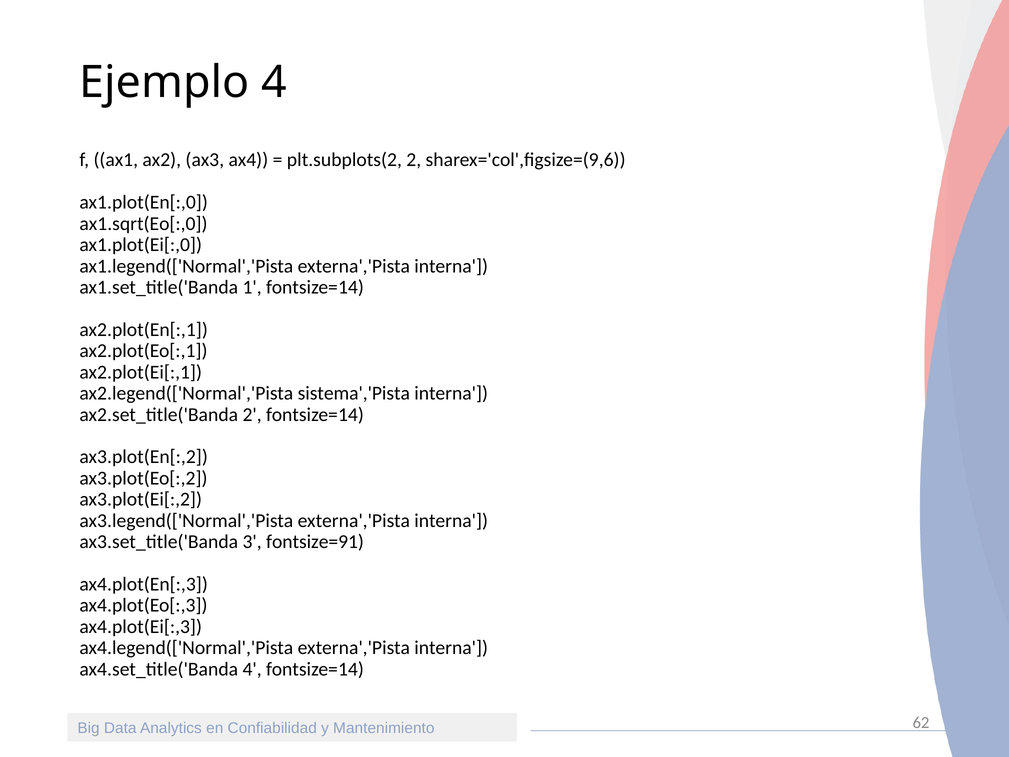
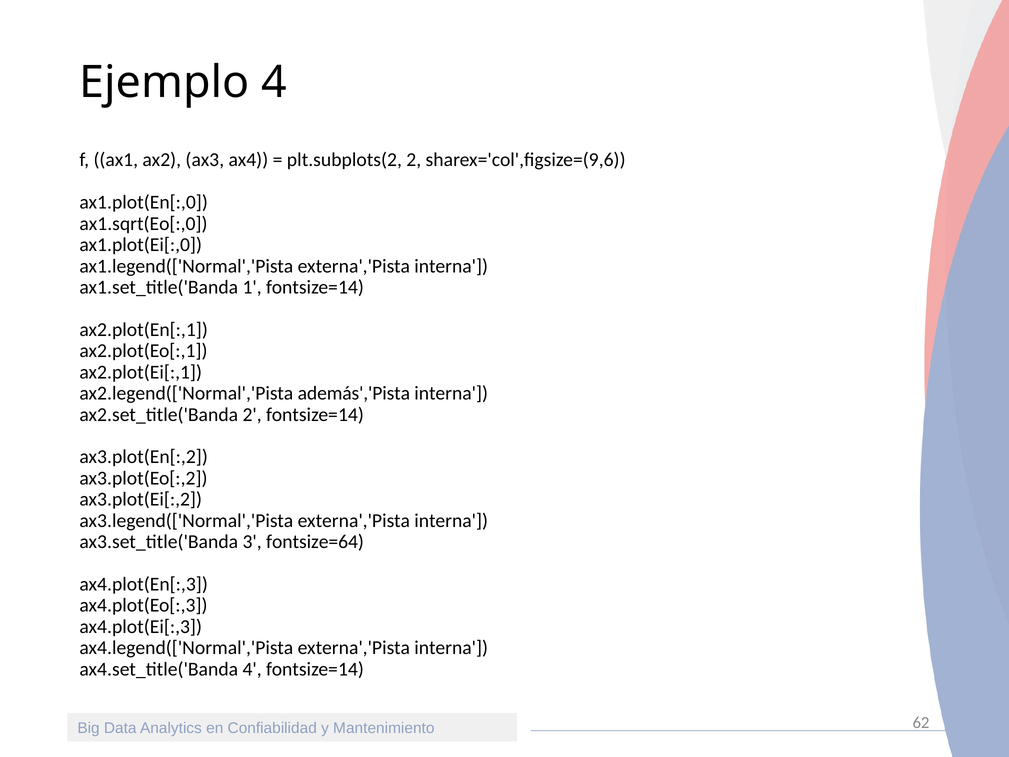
sistema','Pista: sistema','Pista -> además','Pista
fontsize=91: fontsize=91 -> fontsize=64
